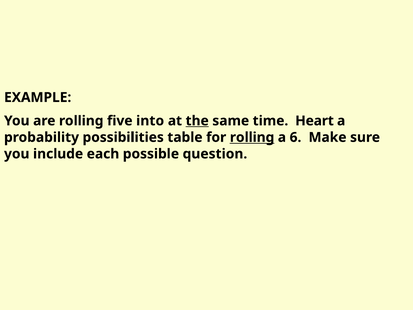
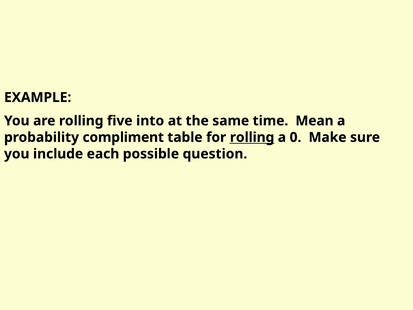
the underline: present -> none
Heart: Heart -> Mean
possibilities: possibilities -> compliment
6: 6 -> 0
